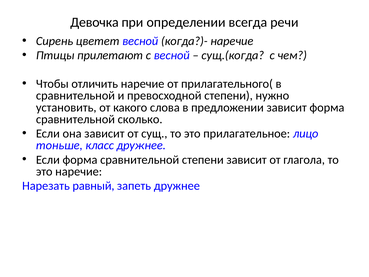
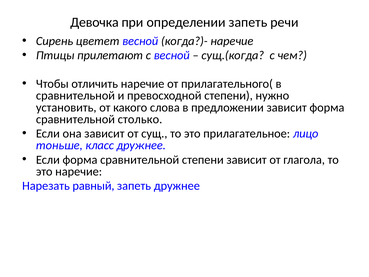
определении всегда: всегда -> запеть
сколько: сколько -> столько
